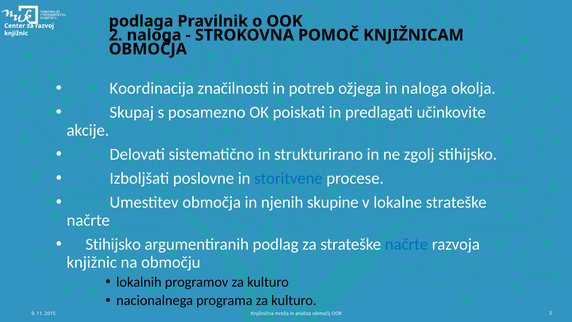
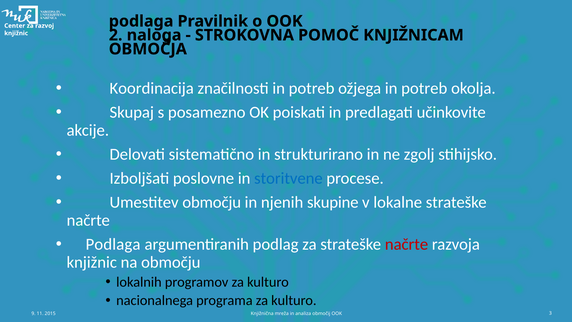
ožjega in naloga: naloga -> potreb
Umestitev območja: območja -> območju
Stihijsko at (113, 244): Stihijsko -> Podlaga
načrte at (407, 244) colour: blue -> red
